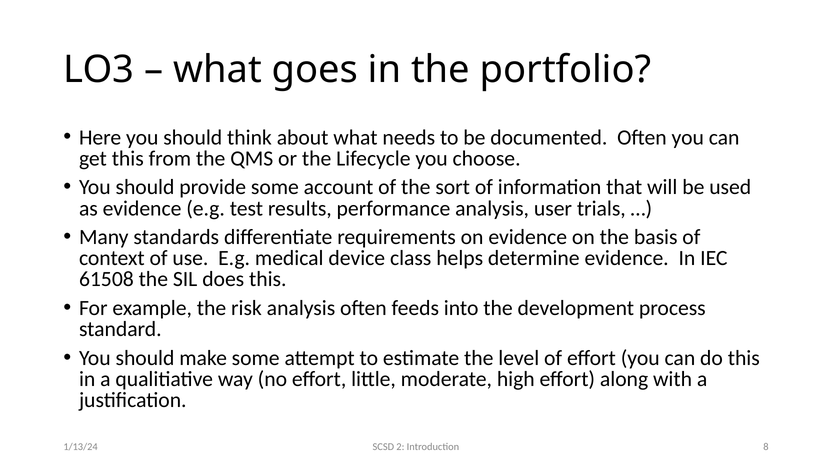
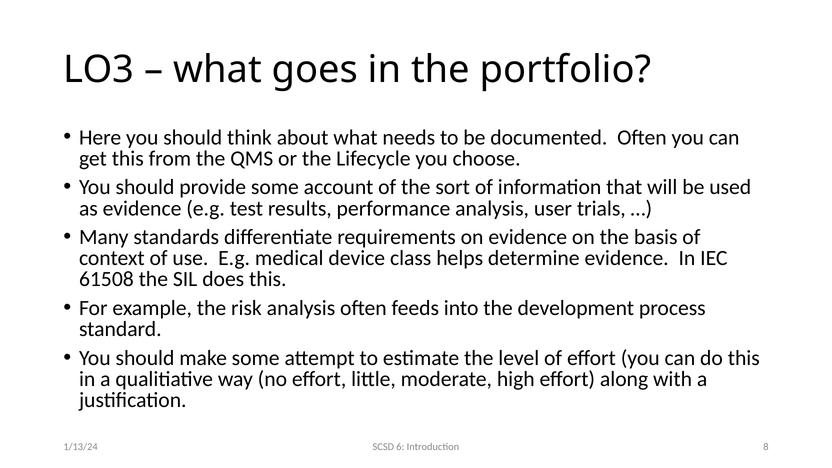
2: 2 -> 6
